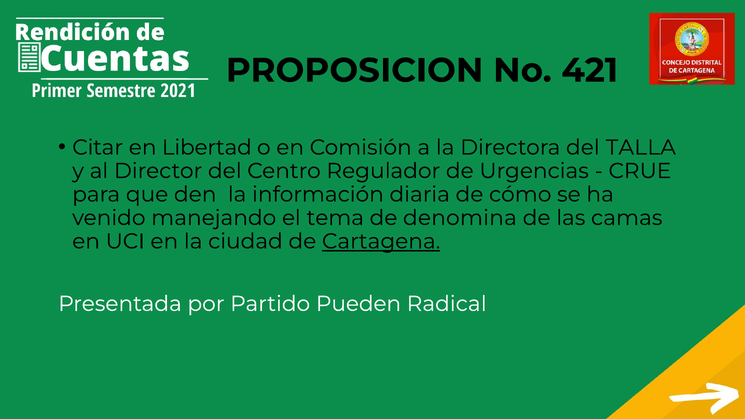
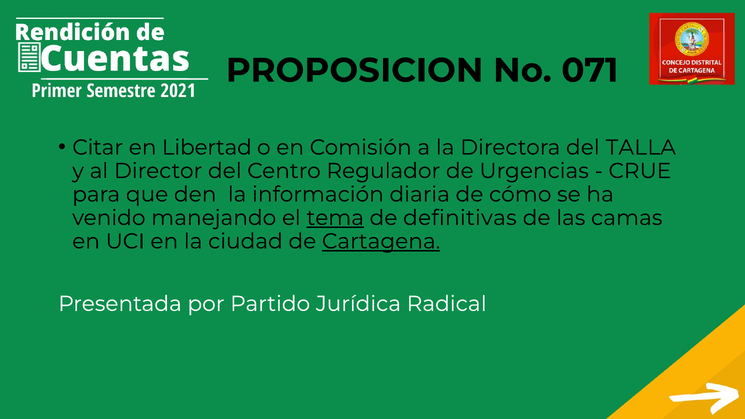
421: 421 -> 071
tema underline: none -> present
denomina: denomina -> definitivas
Pueden: Pueden -> Jurídica
